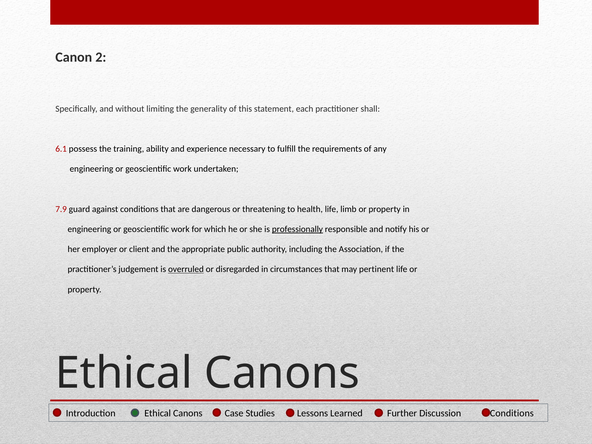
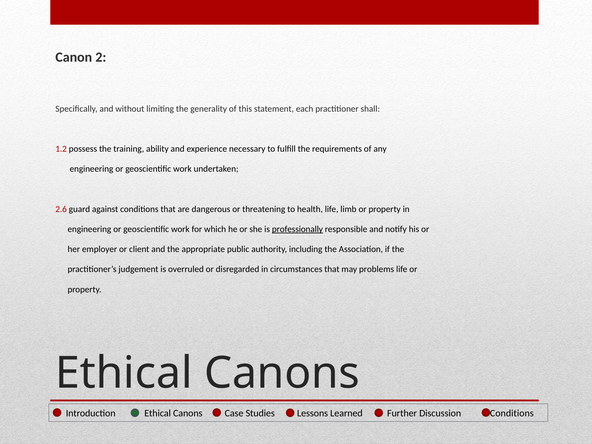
6.1: 6.1 -> 1.2
7.9: 7.9 -> 2.6
overruled underline: present -> none
pertinent: pertinent -> problems
